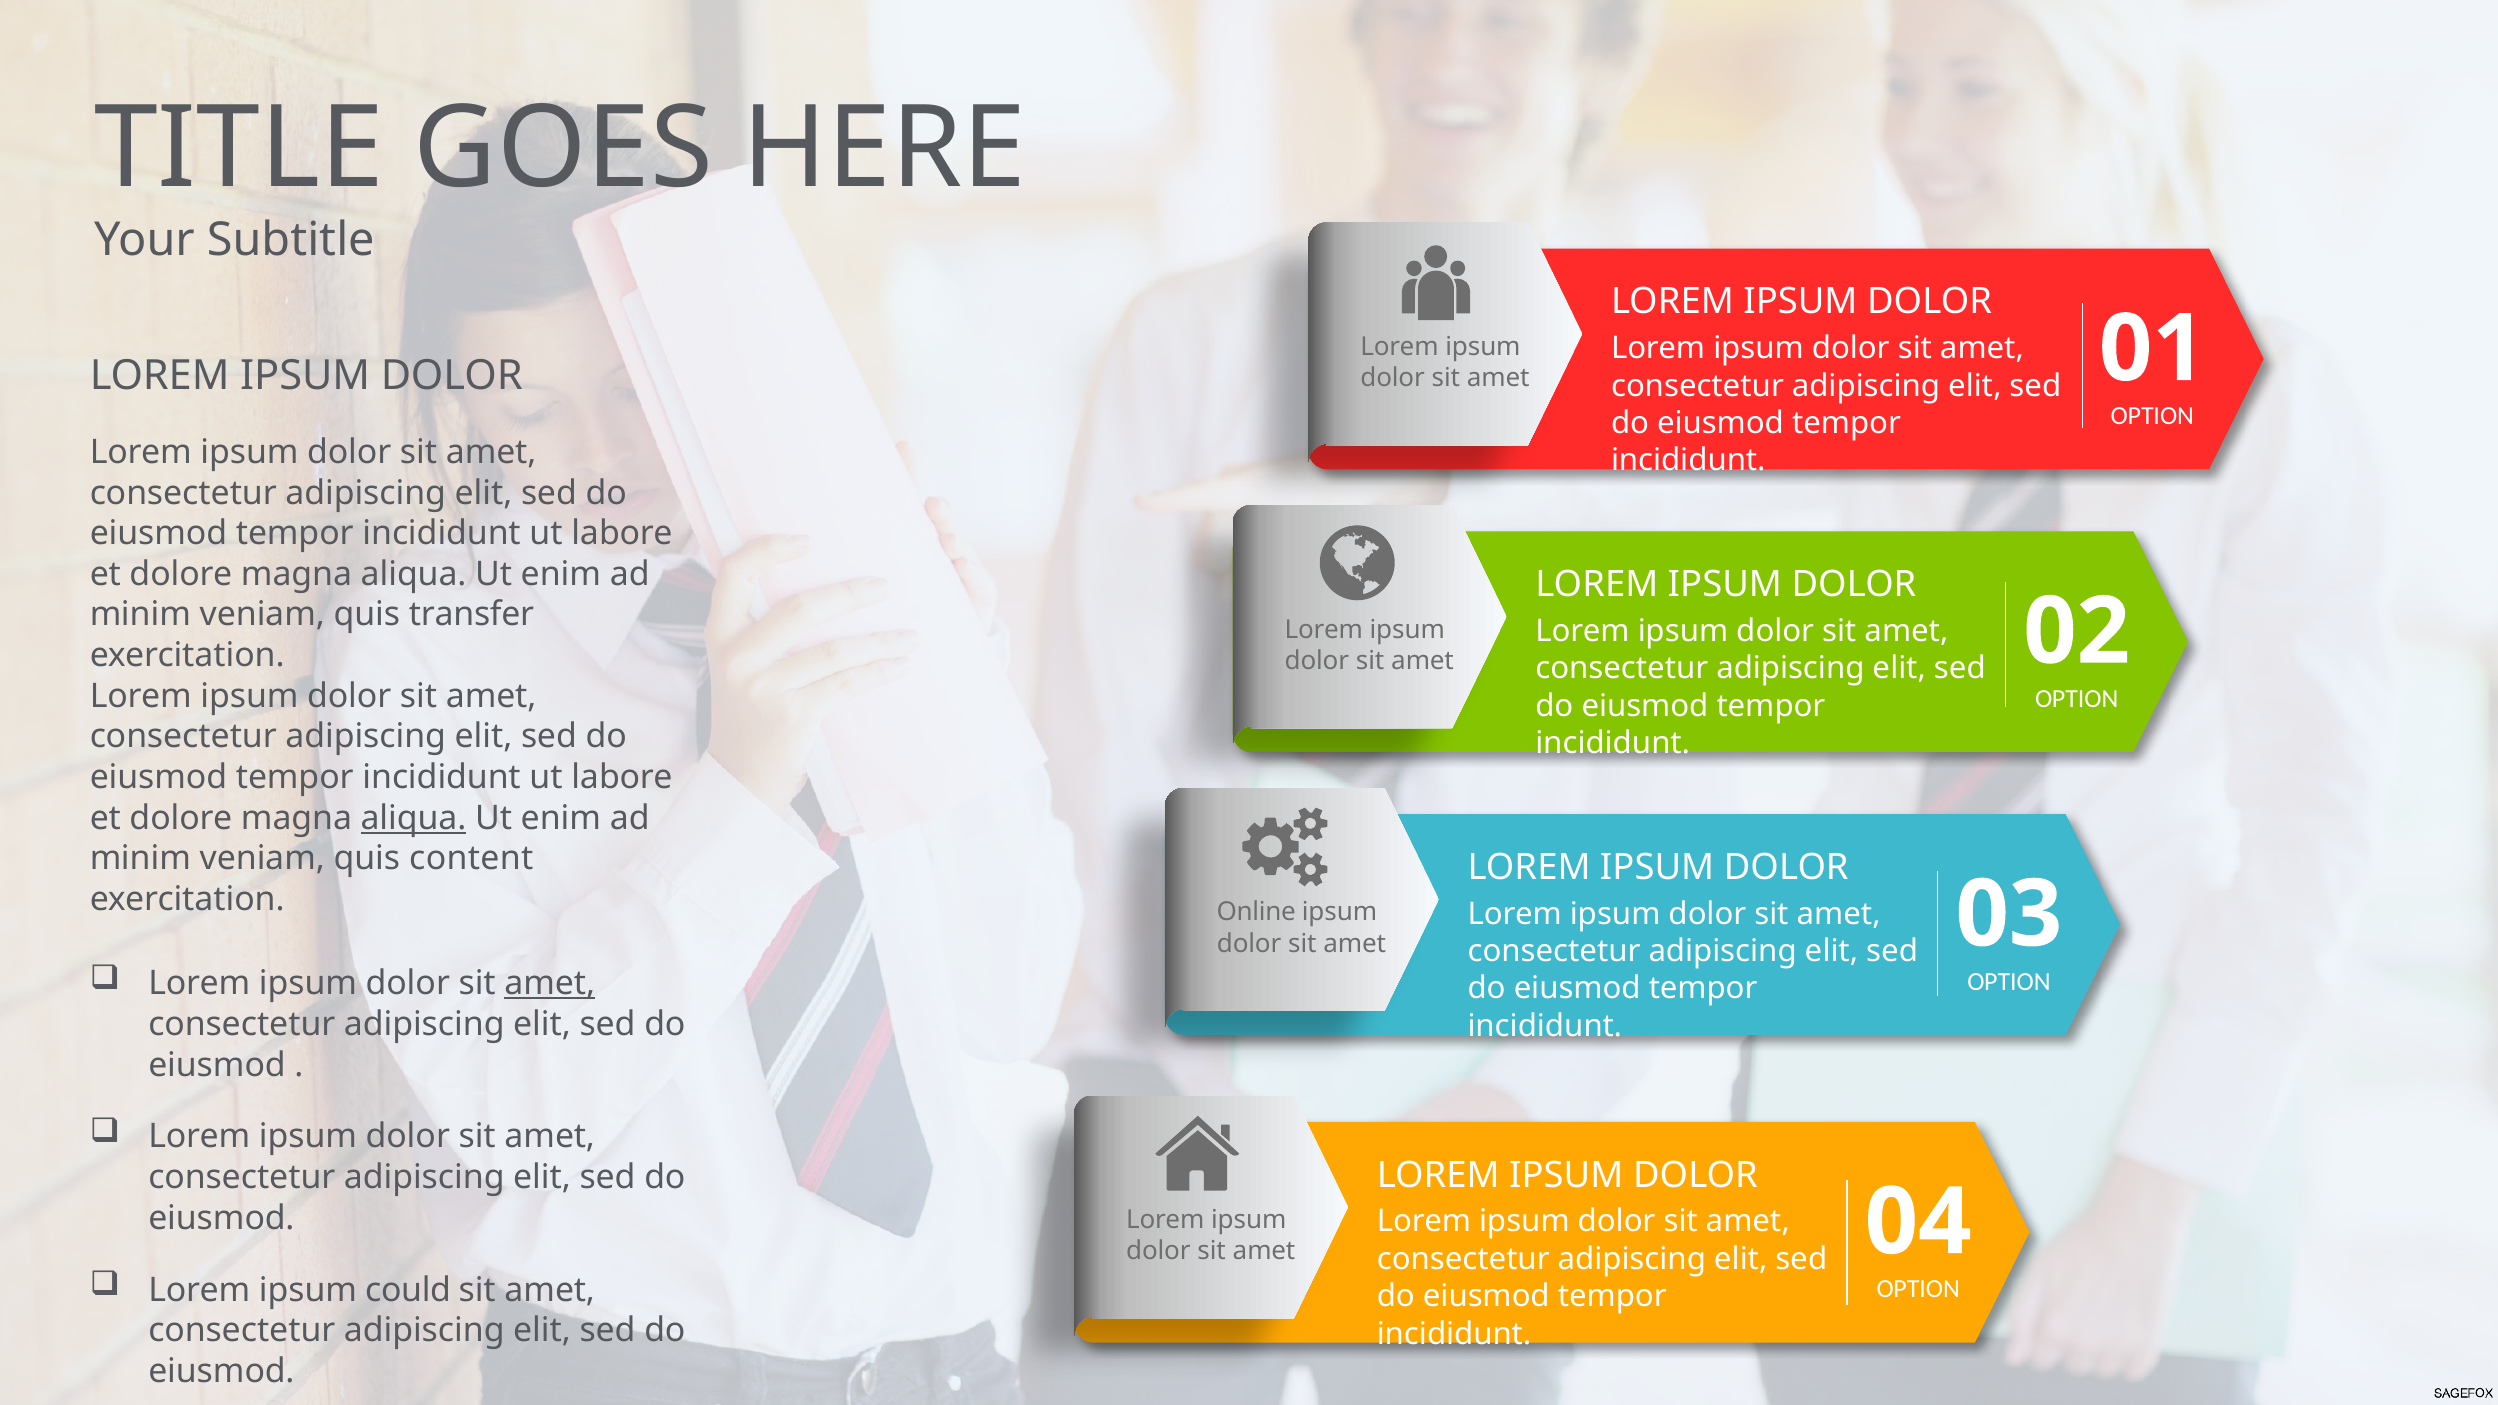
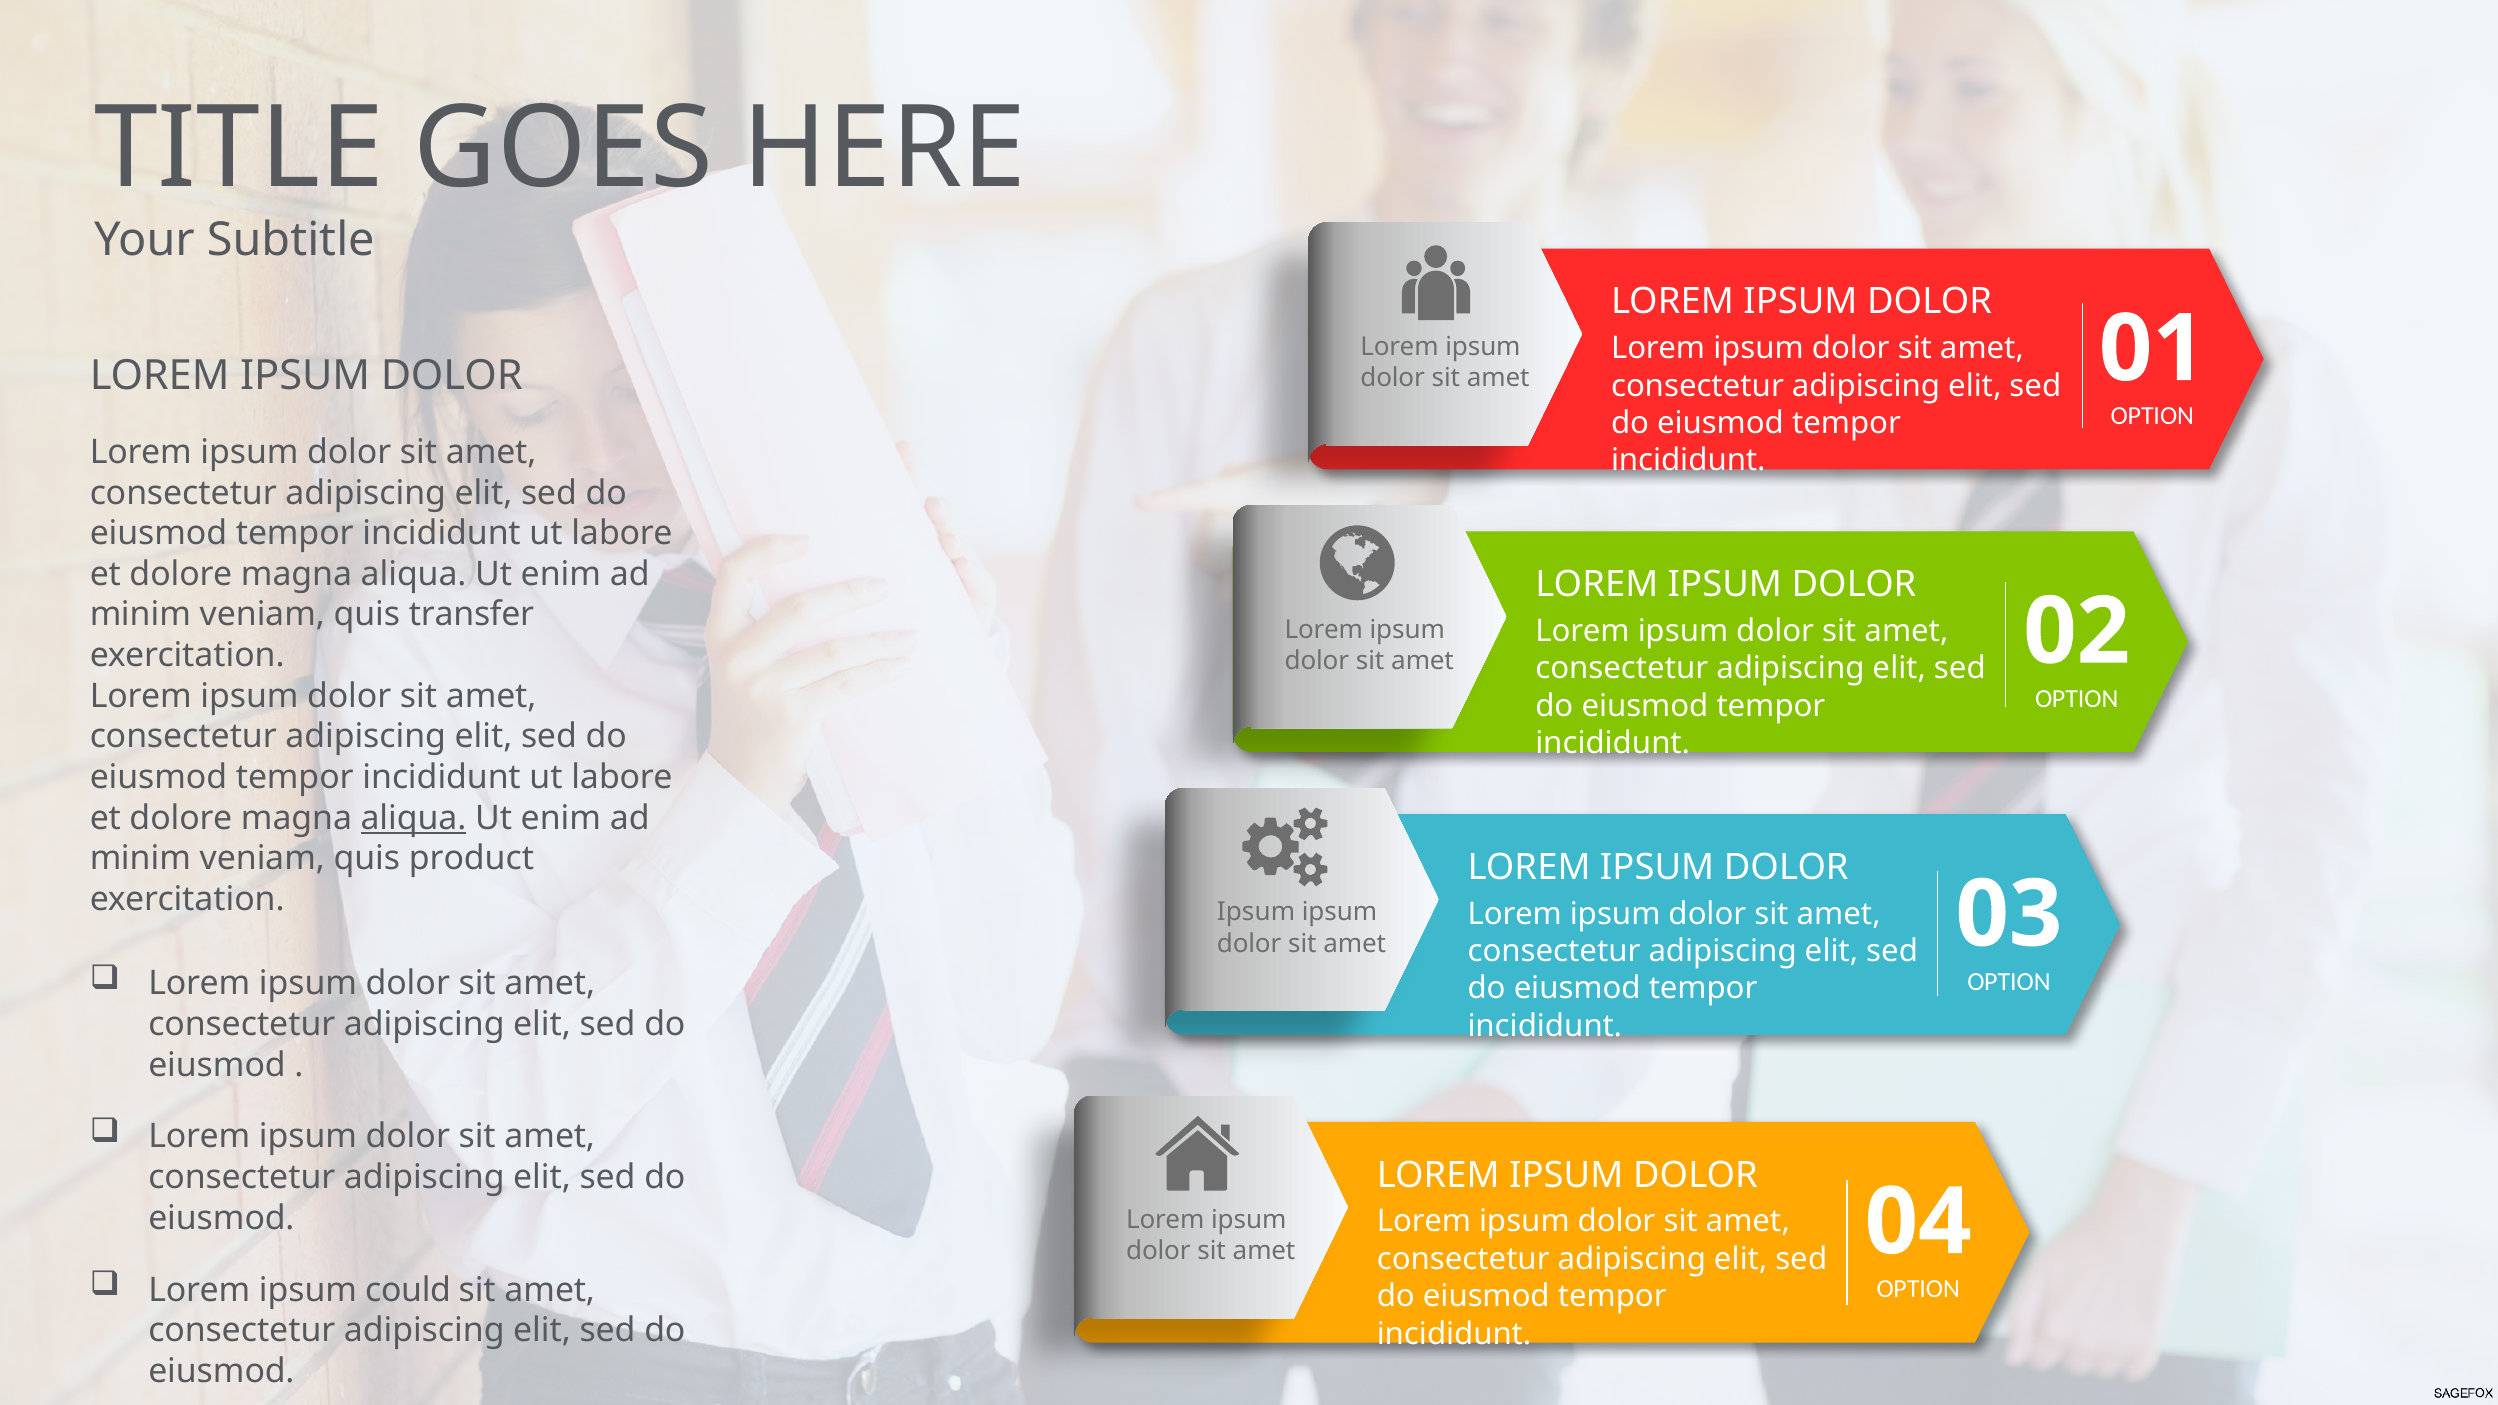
content: content -> product
Online at (1256, 912): Online -> Ipsum
amet at (550, 984) underline: present -> none
